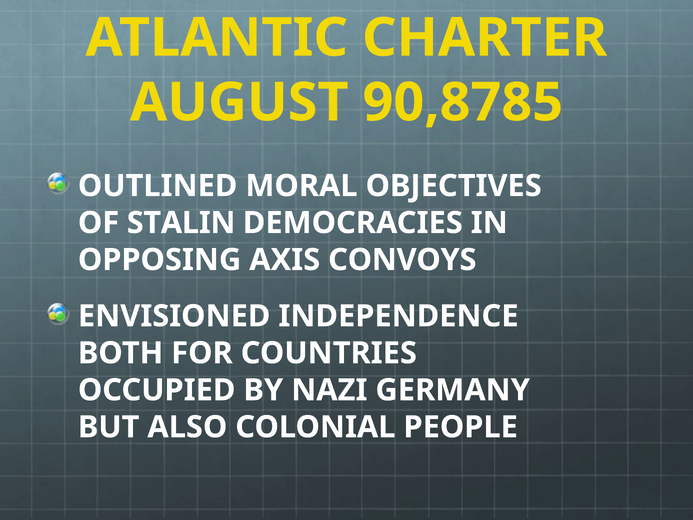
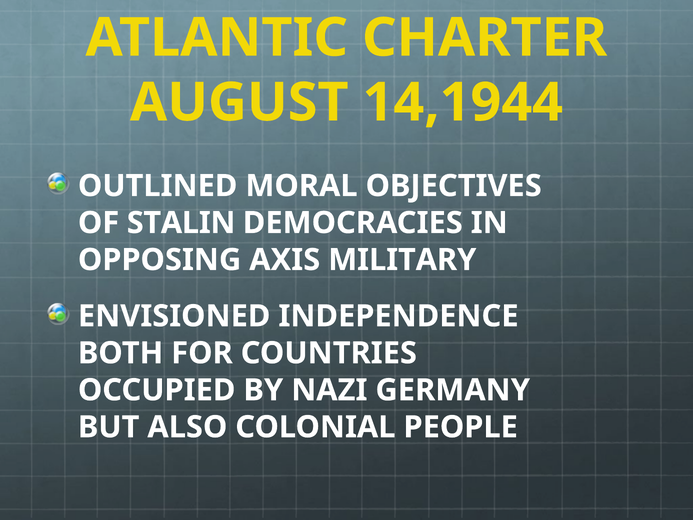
90,8785: 90,8785 -> 14,1944
CONVOYS: CONVOYS -> MILITARY
